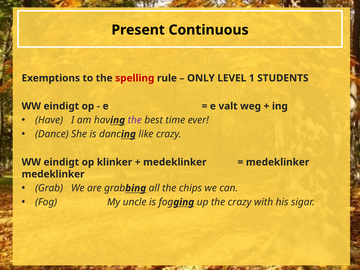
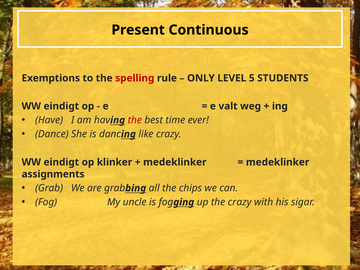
1: 1 -> 5
the at (135, 120) colour: purple -> red
medeklinker at (53, 174): medeklinker -> assignments
